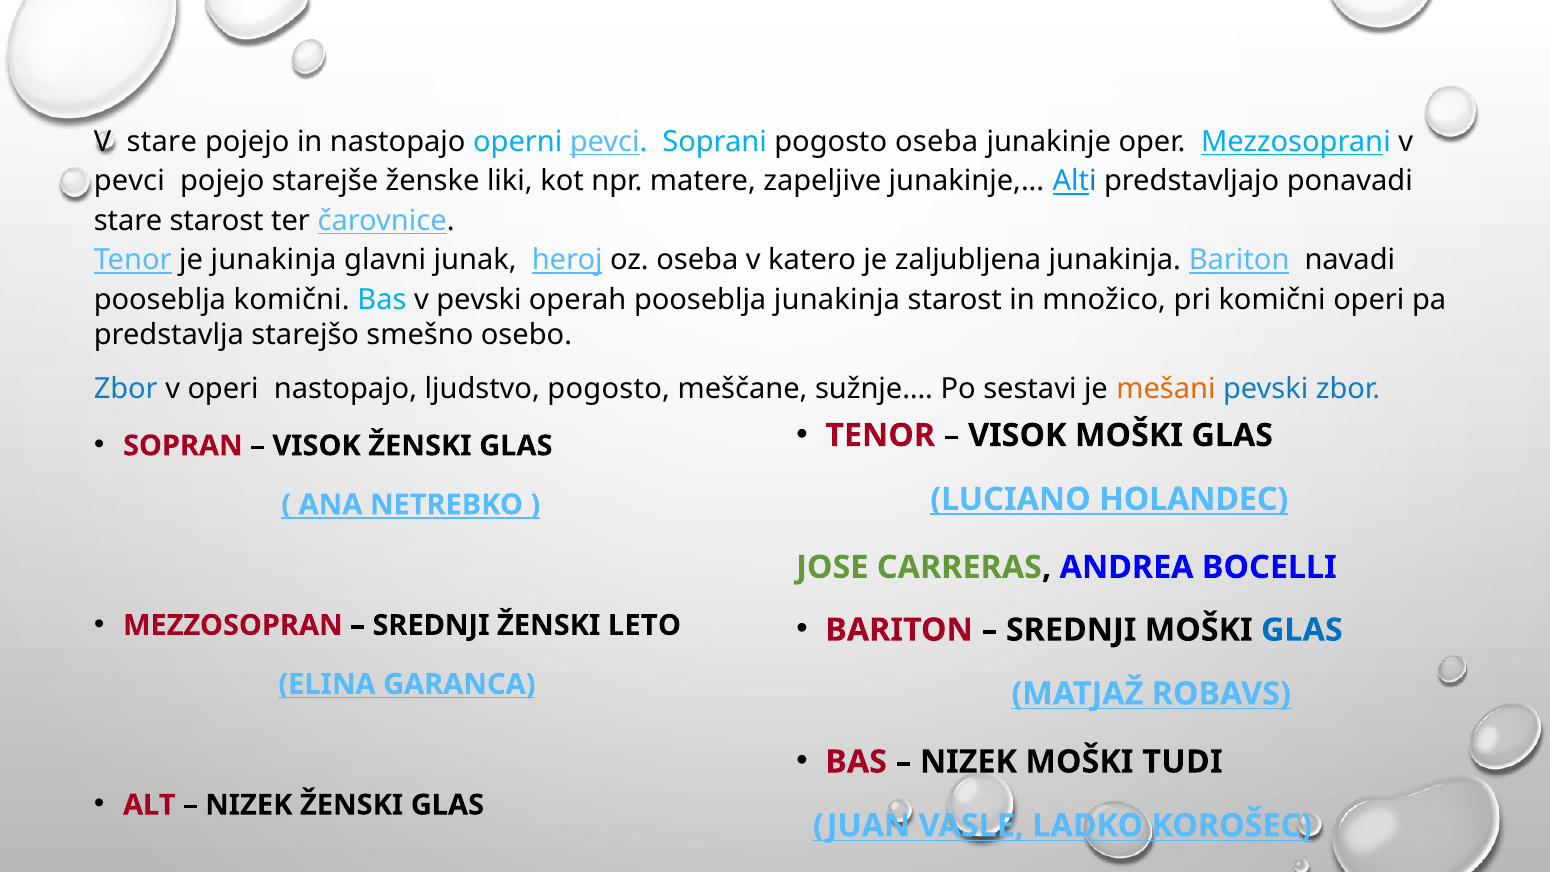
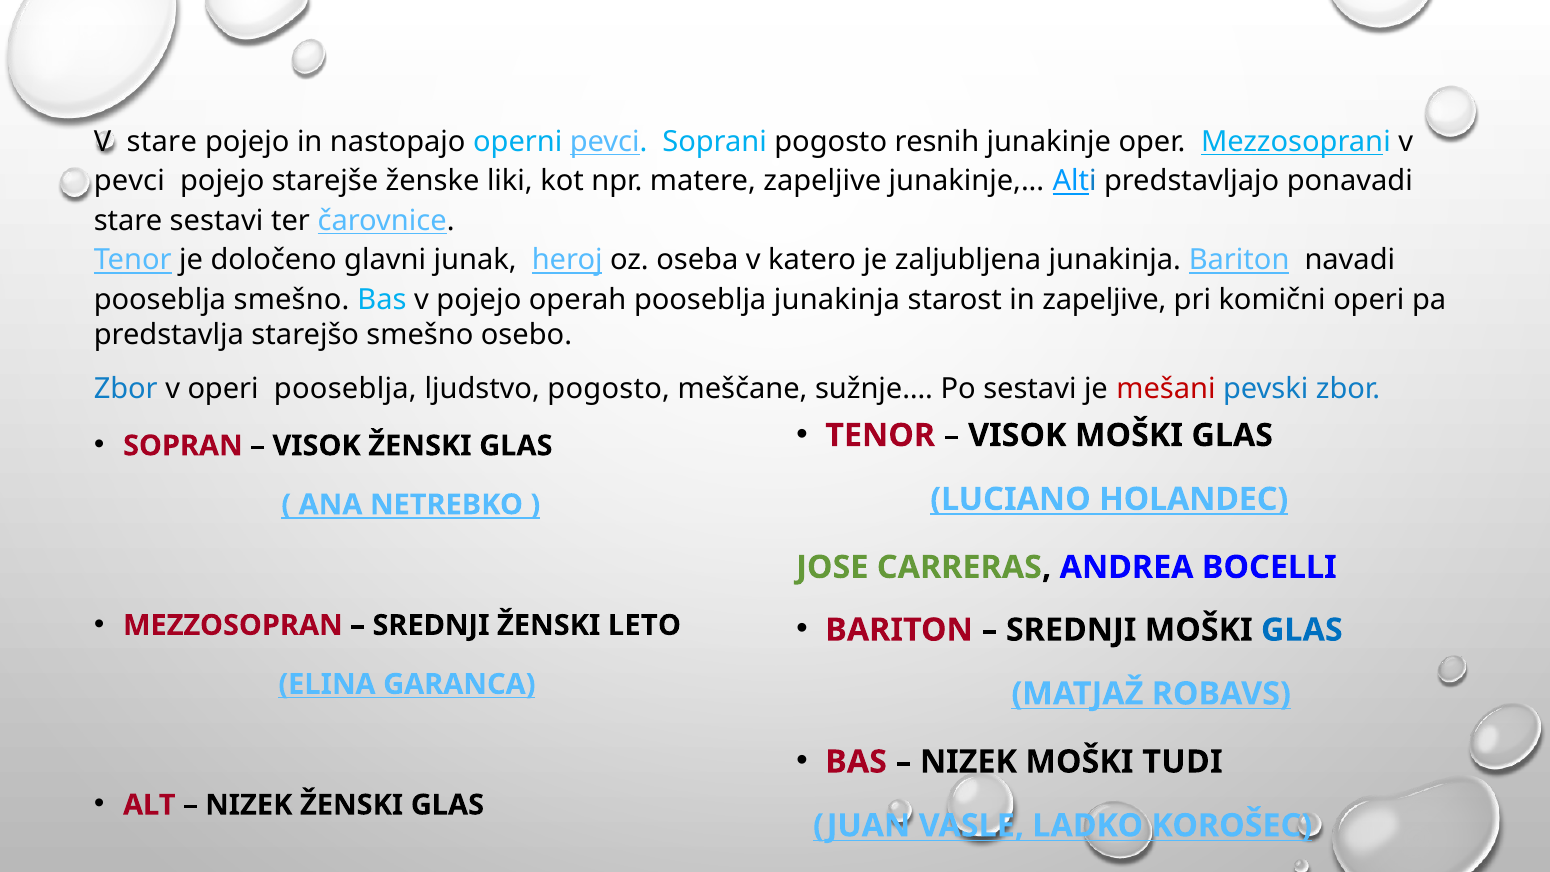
pogosto oseba: oseba -> resnih
stare starost: starost -> sestavi
je junakinja: junakinja -> določeno
pooseblja komični: komični -> smešno
v pevski: pevski -> pojejo
in množico: množico -> zapeljive
operi nastopajo: nastopajo -> pooseblja
mešani colour: orange -> red
